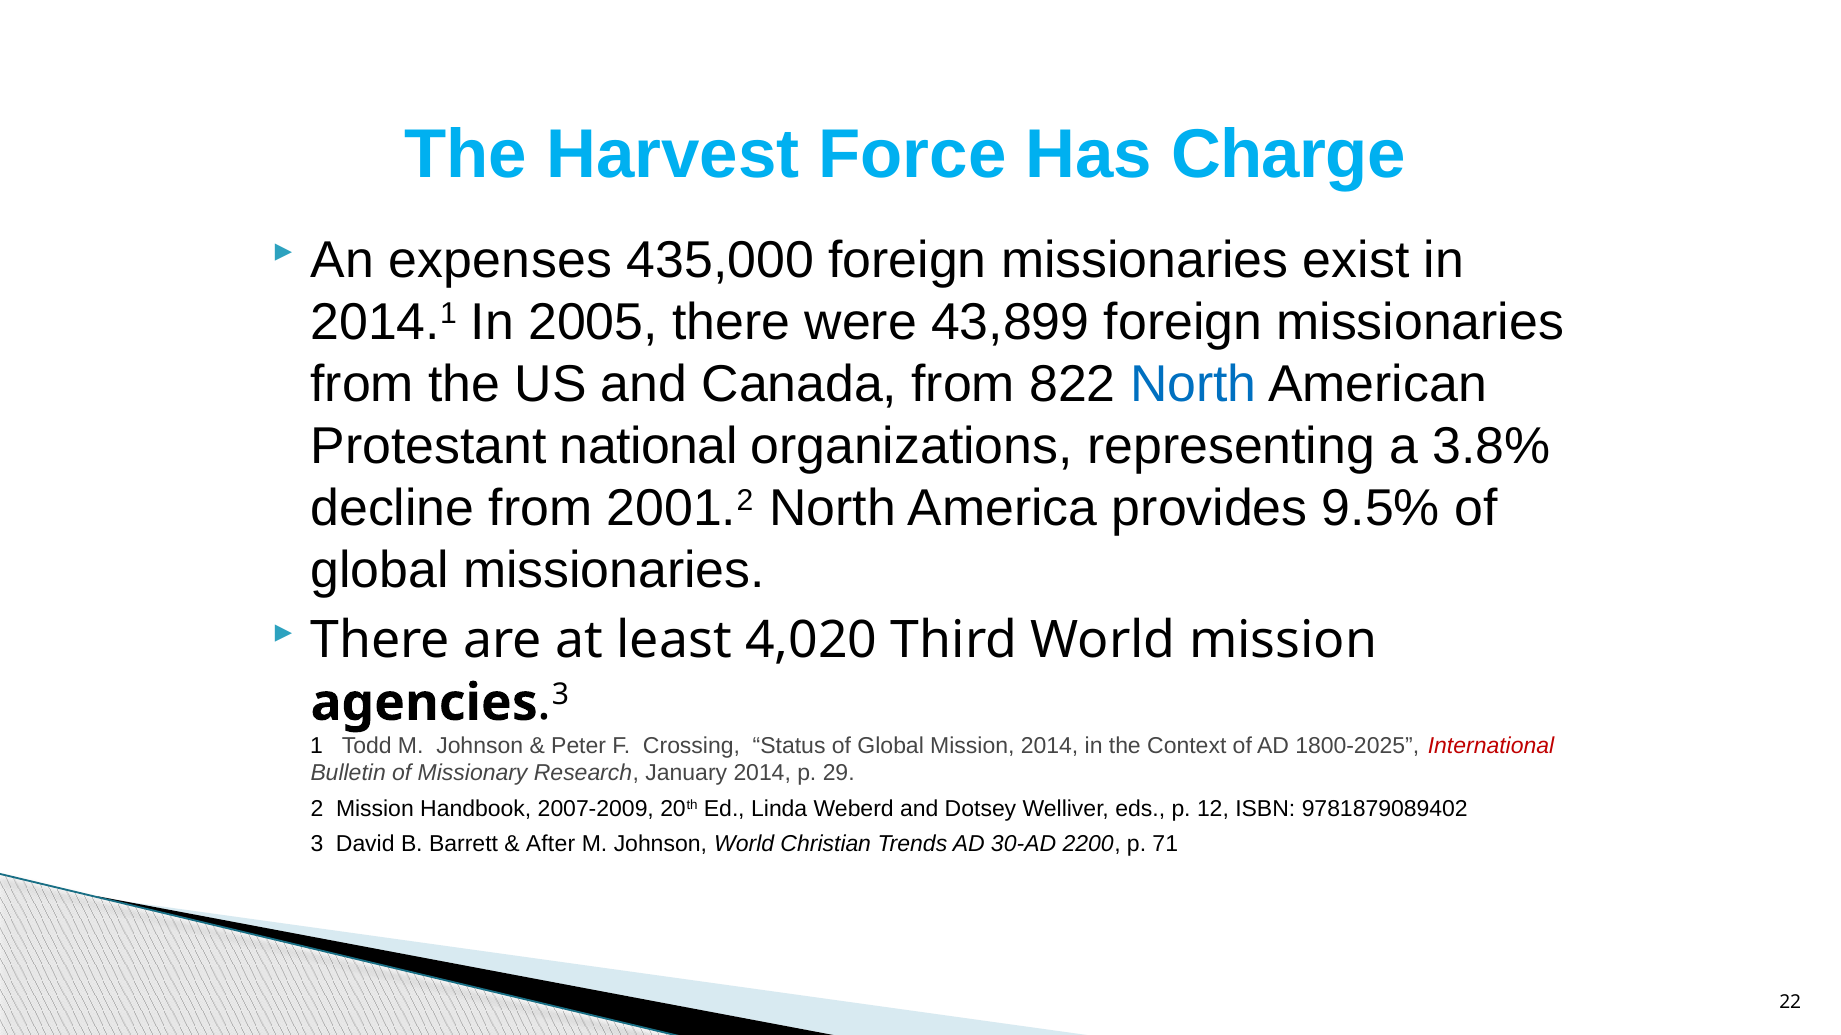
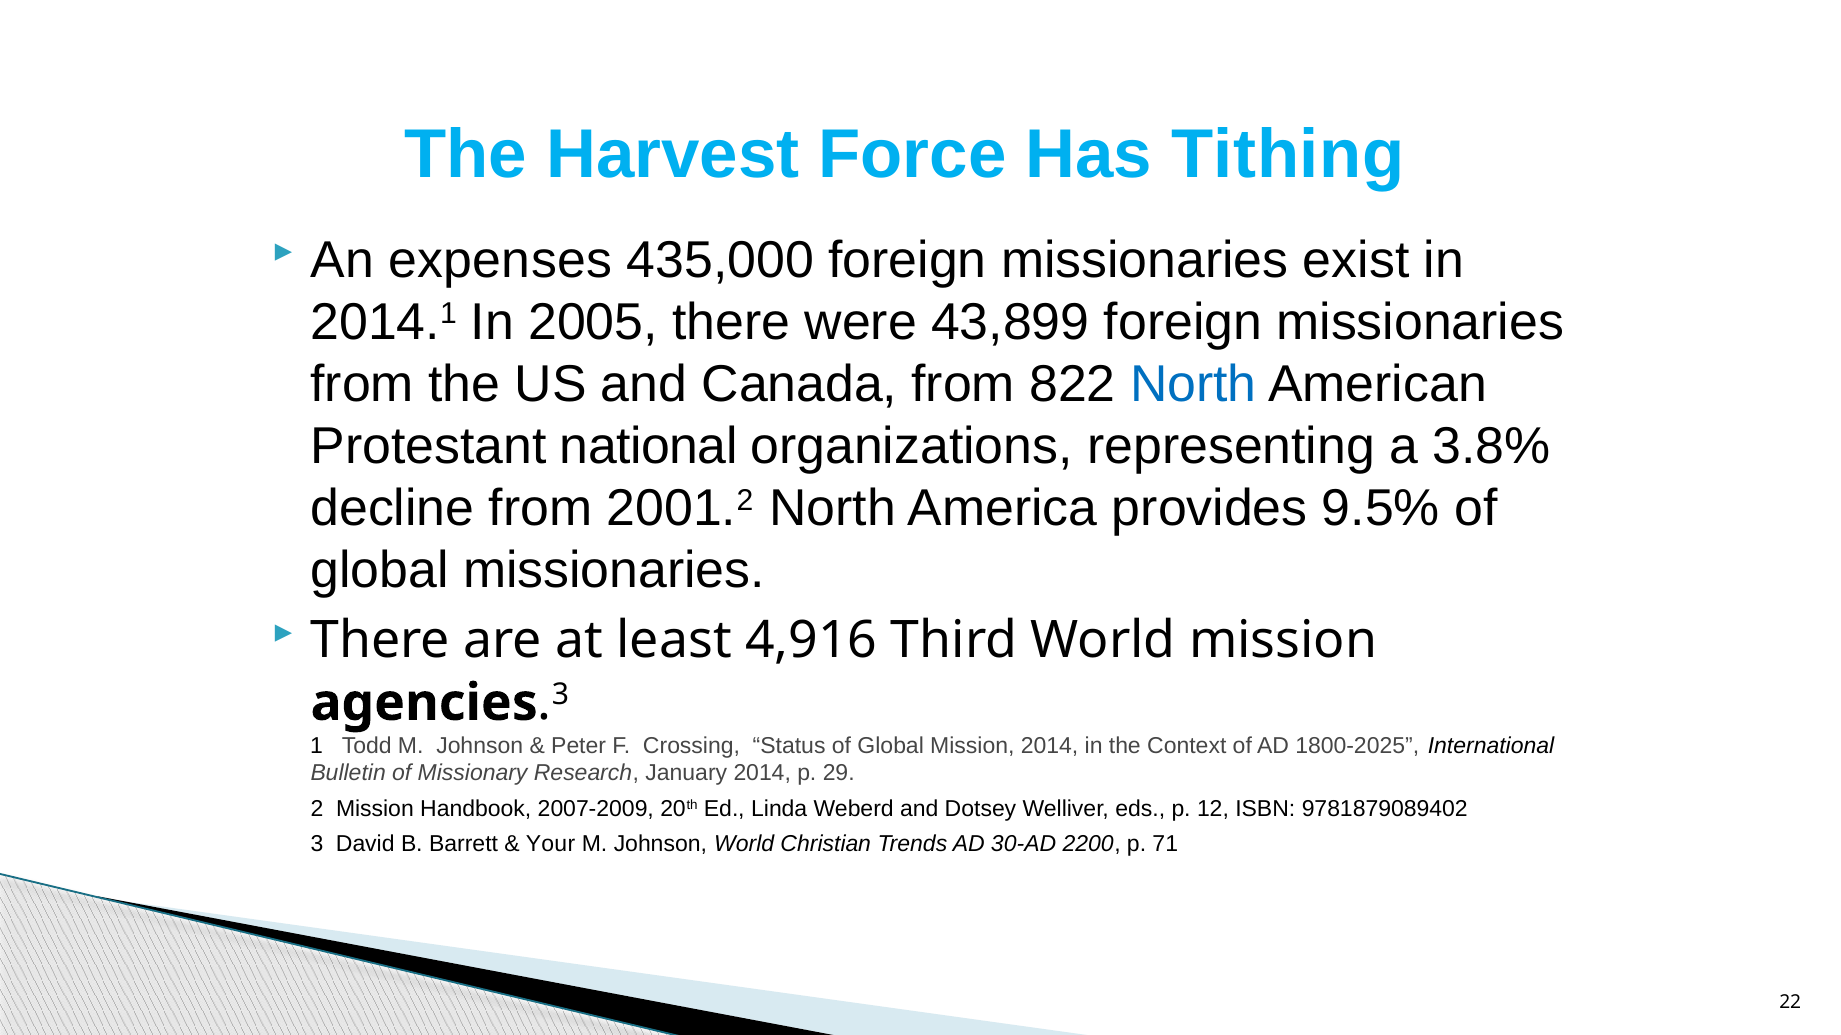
Charge: Charge -> Tithing
4,020: 4,020 -> 4,916
International colour: red -> black
After: After -> Your
